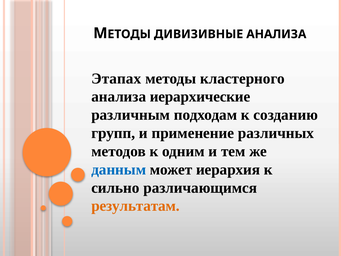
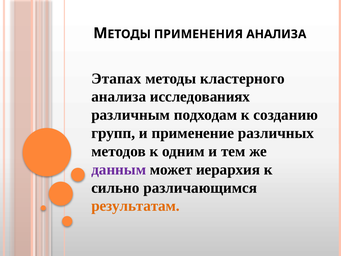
ДИВИЗИВНЫЕ: ДИВИЗИВНЫЕ -> ПРИМЕНЕНИЯ
иерархические: иерархические -> исследованиях
данным colour: blue -> purple
